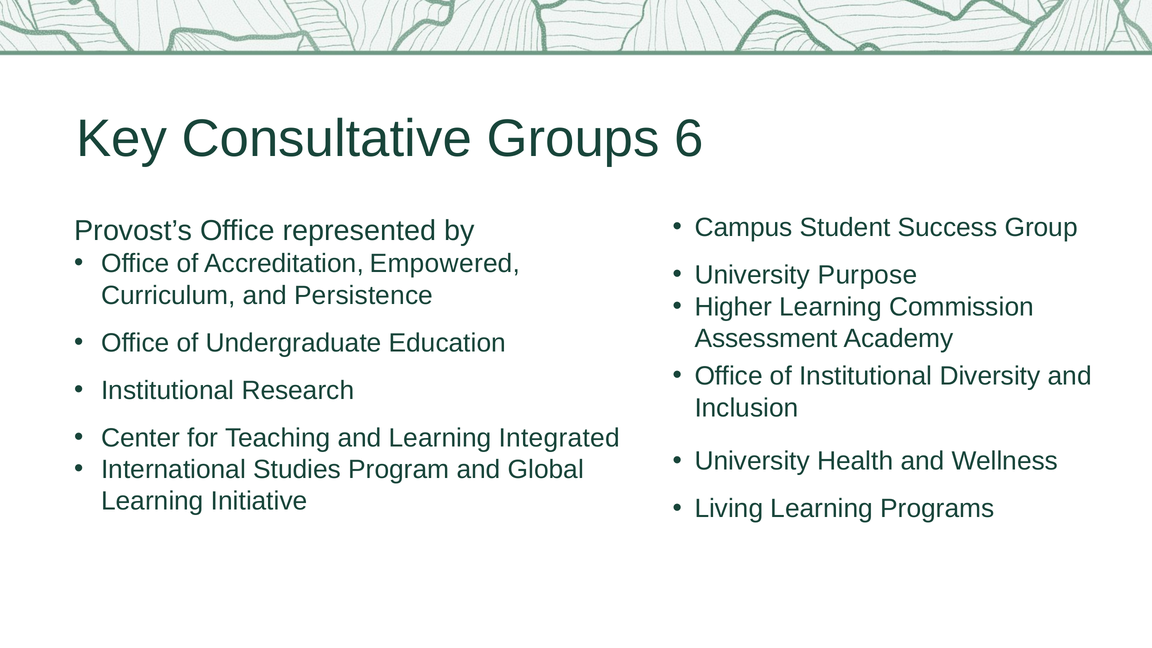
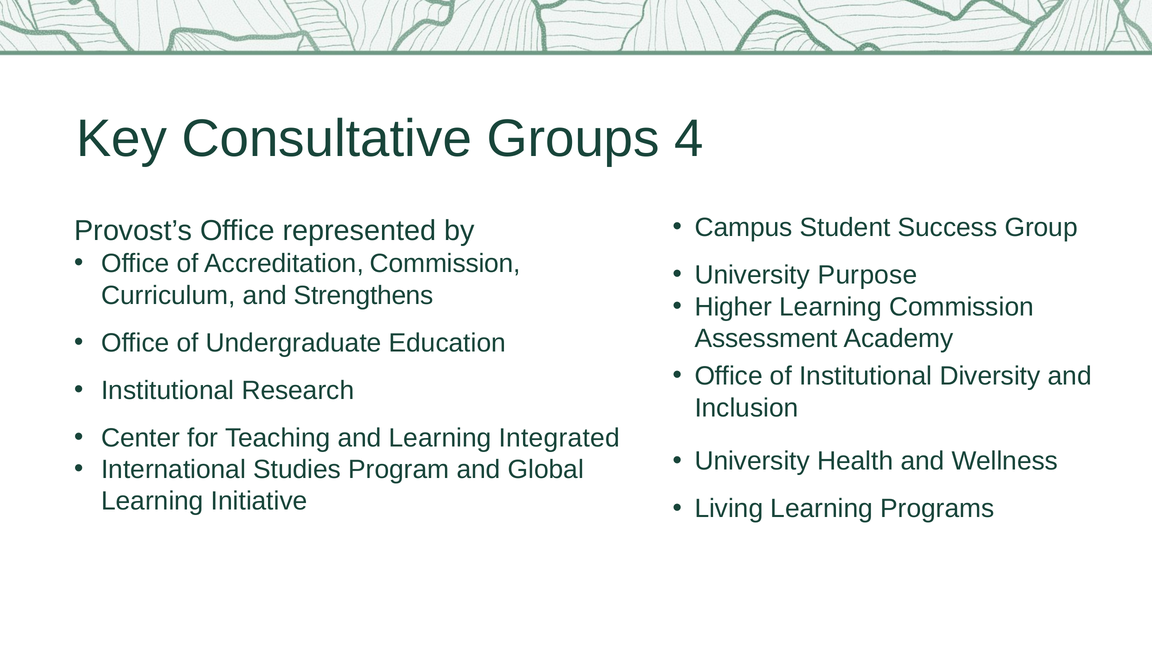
6: 6 -> 4
Accreditation Empowered: Empowered -> Commission
Persistence: Persistence -> Strengthens
